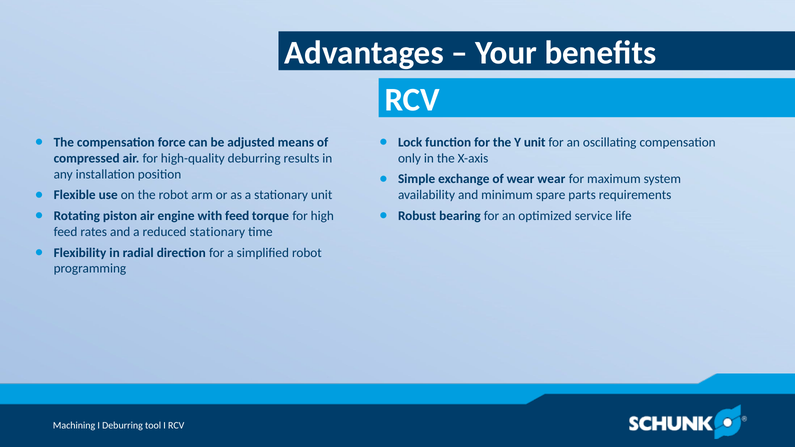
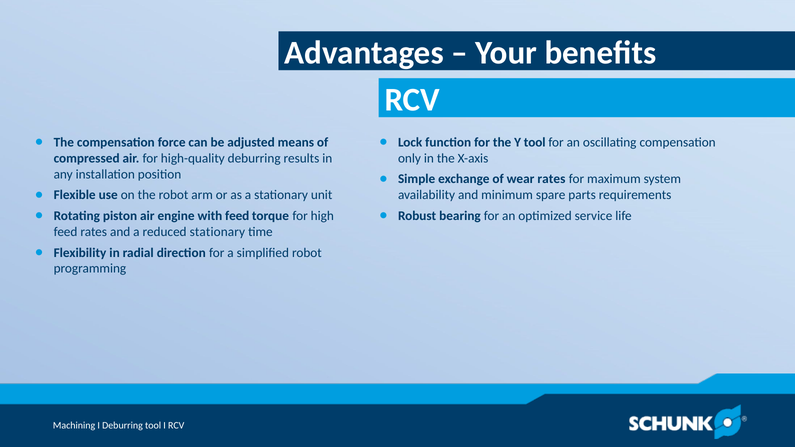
Y unit: unit -> tool
wear wear: wear -> rates
